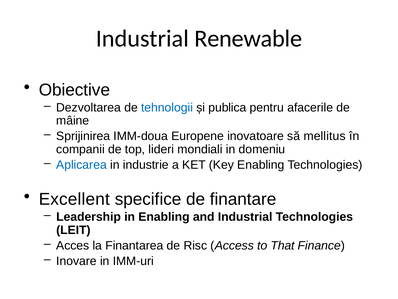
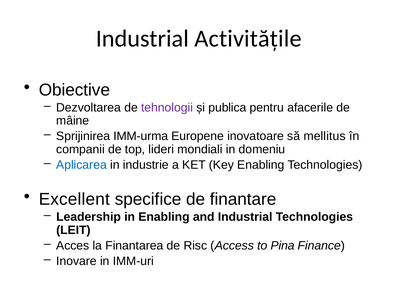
Renewable: Renewable -> Activitățile
tehnologii colour: blue -> purple
IMM-doua: IMM-doua -> IMM-urma
That: That -> Pina
